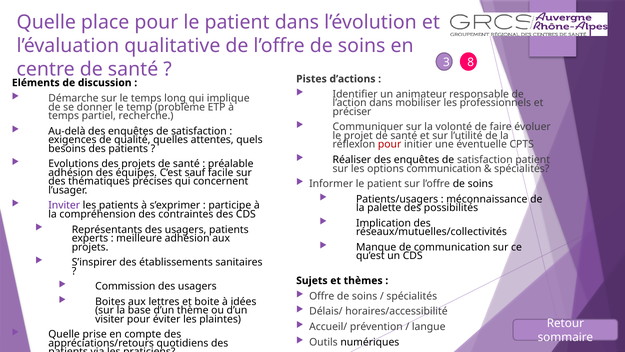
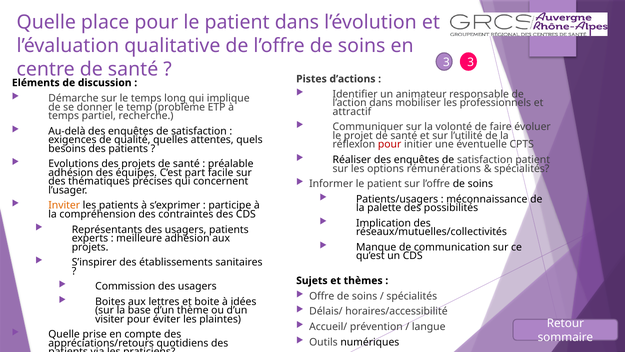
3 8: 8 -> 3
préciser: préciser -> attractif
options communication: communication -> rémunérations
sauf: sauf -> part
Inviter colour: purple -> orange
